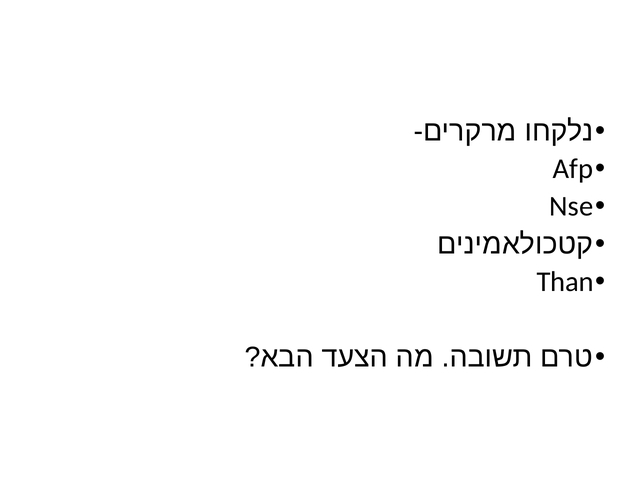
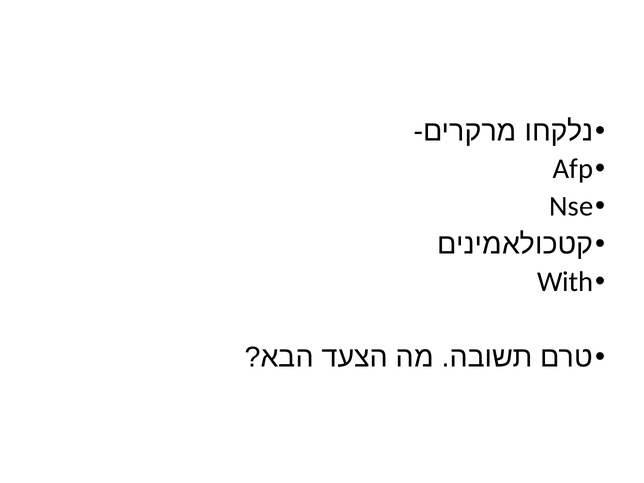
Than: Than -> With
